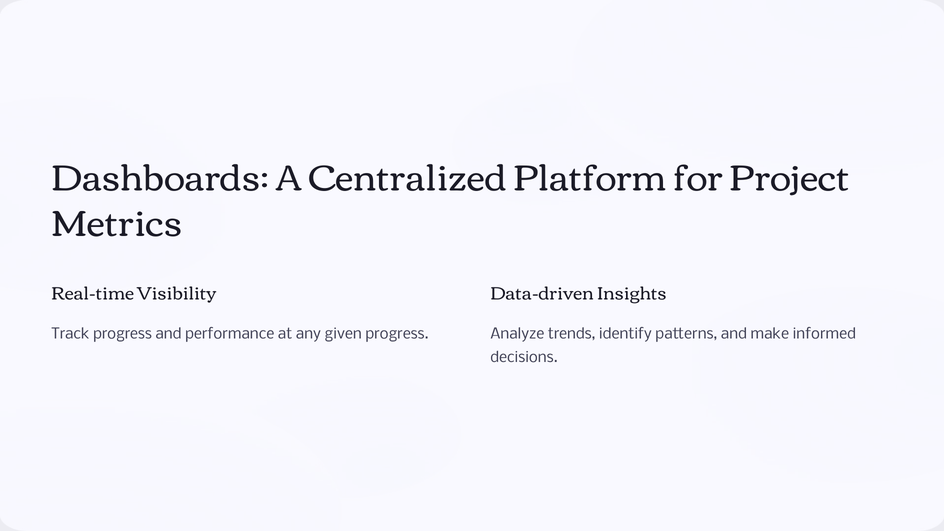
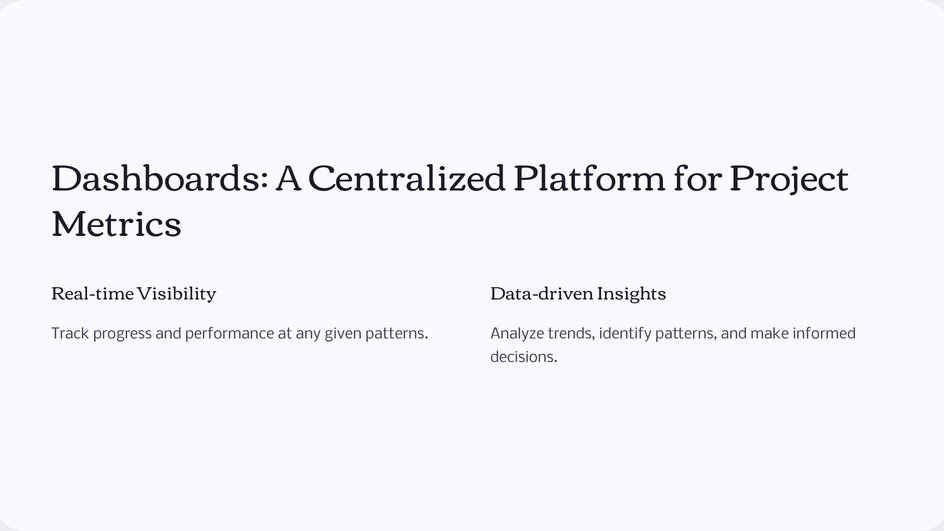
given progress: progress -> patterns
